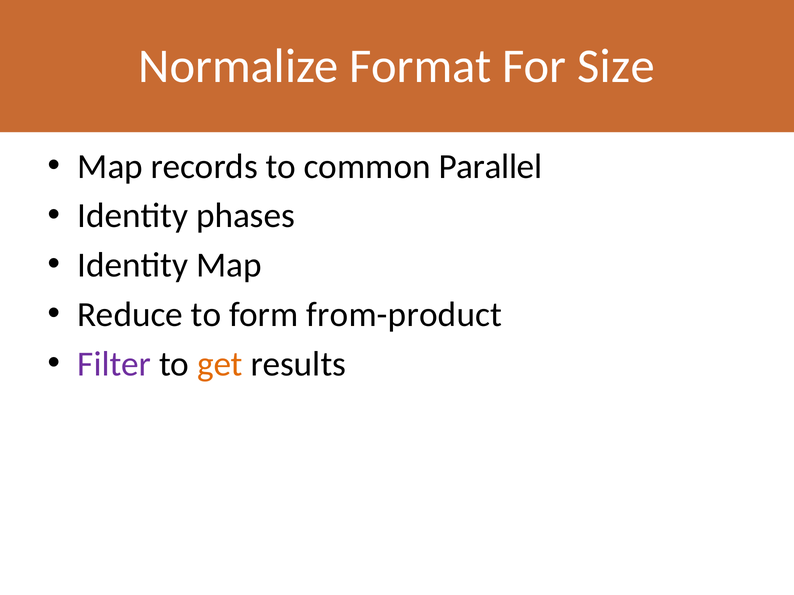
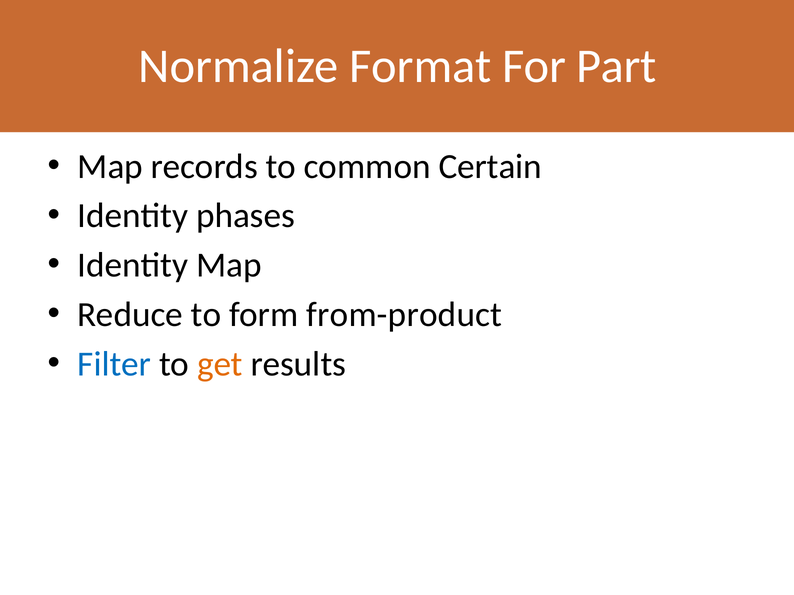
Size: Size -> Part
Parallel: Parallel -> Certain
Filter colour: purple -> blue
